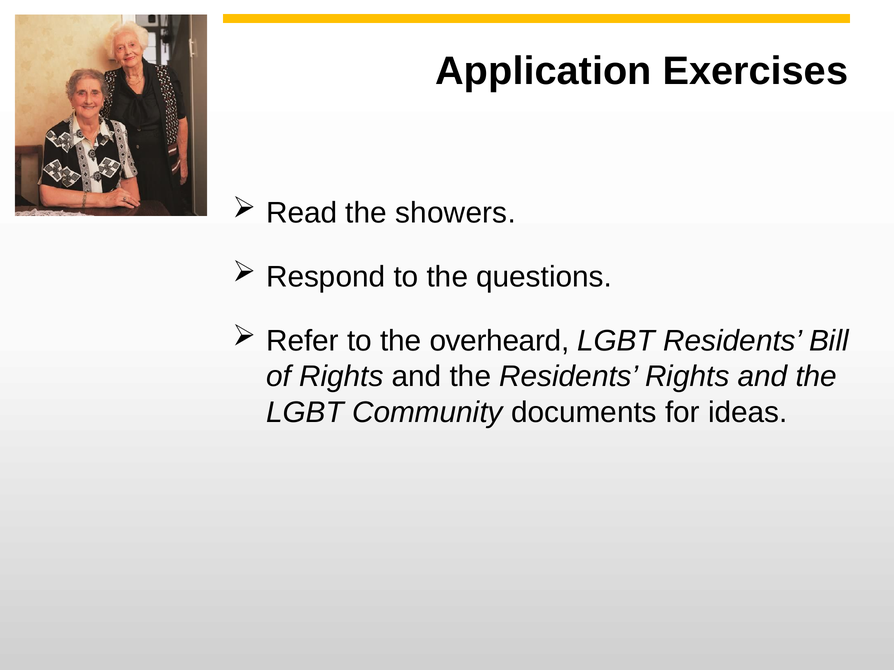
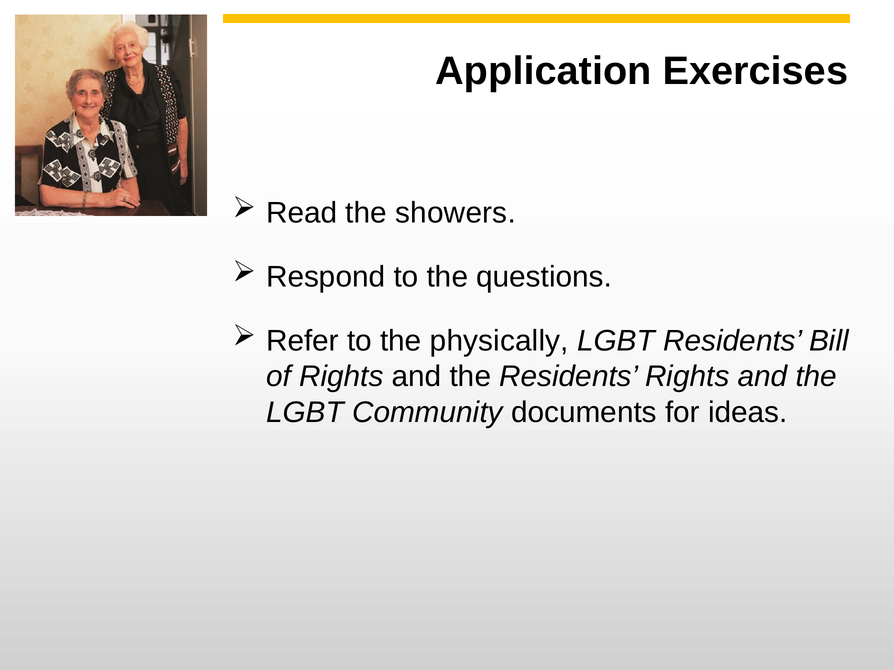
overheard: overheard -> physically
